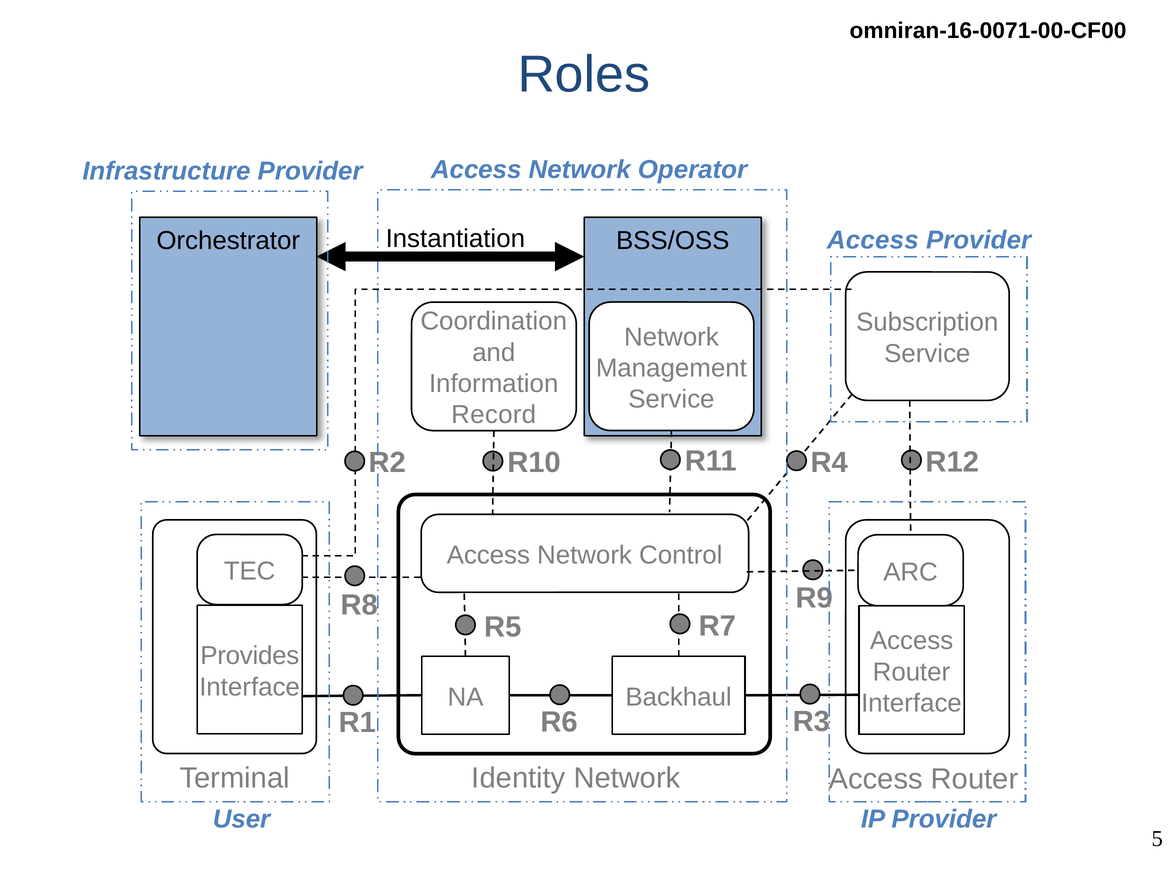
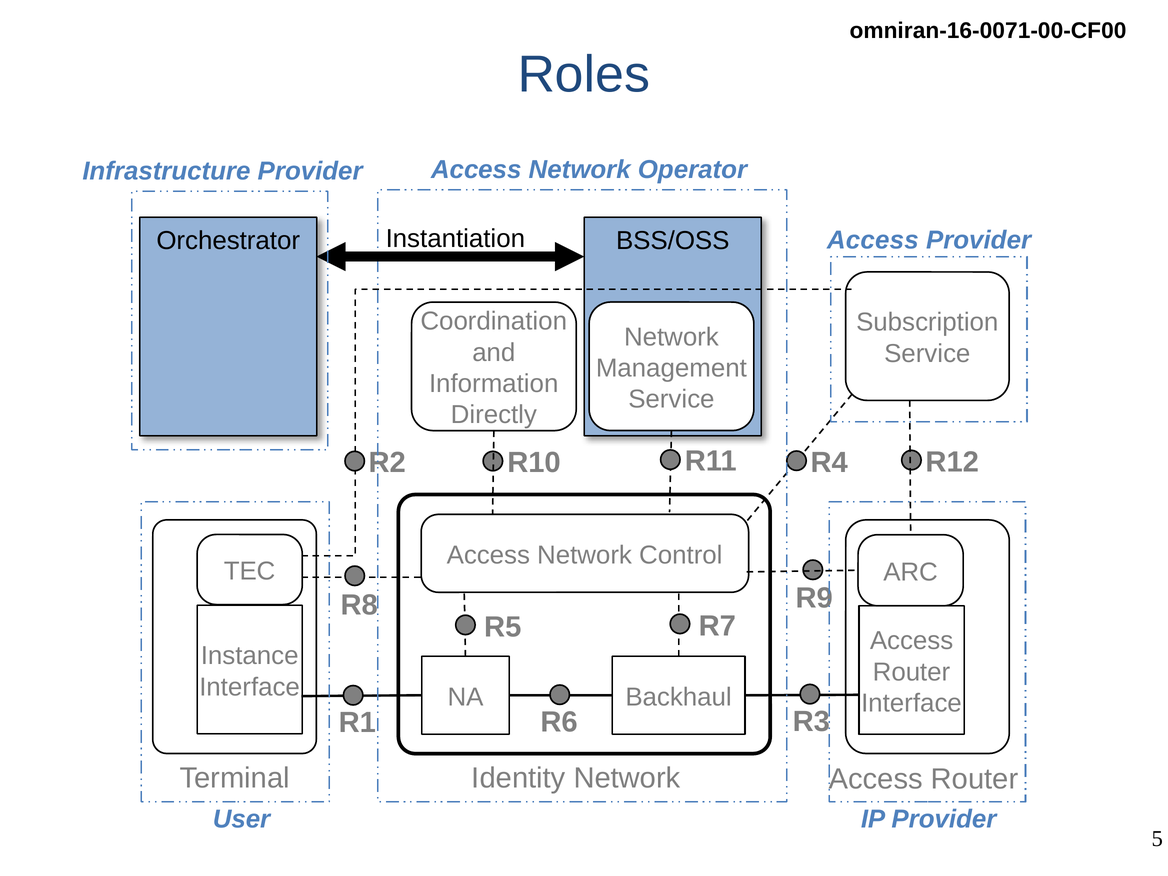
Record: Record -> Directly
Provides: Provides -> Instance
